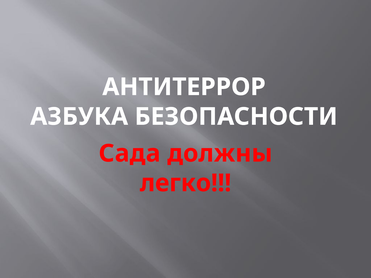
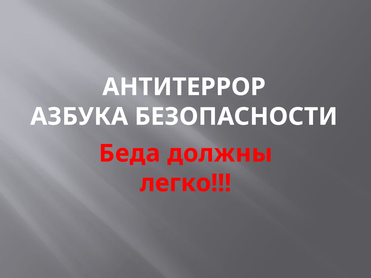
Сада: Сада -> Беда
